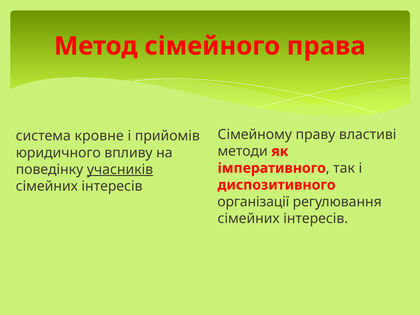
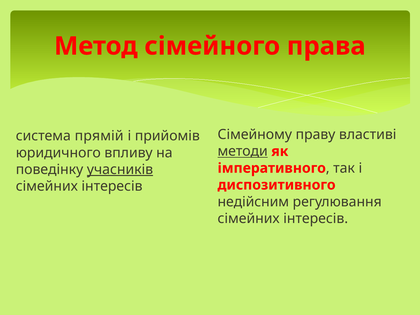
кровне: кровне -> прямій
методи underline: none -> present
організації: організації -> недійсним
